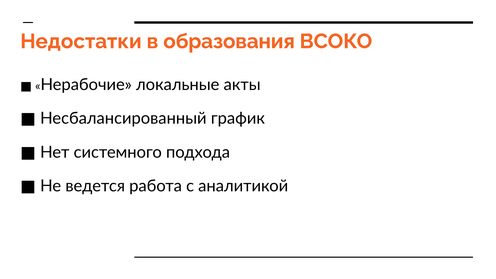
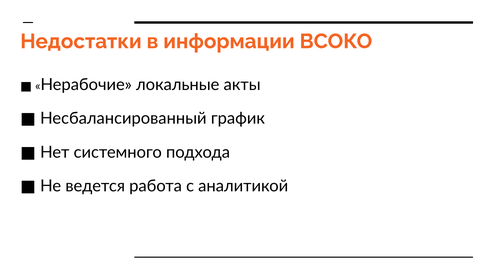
образования: образования -> информации
